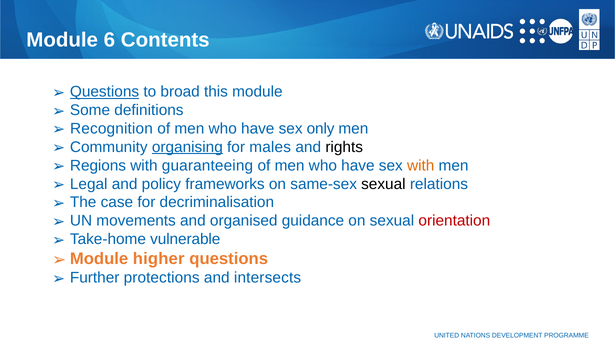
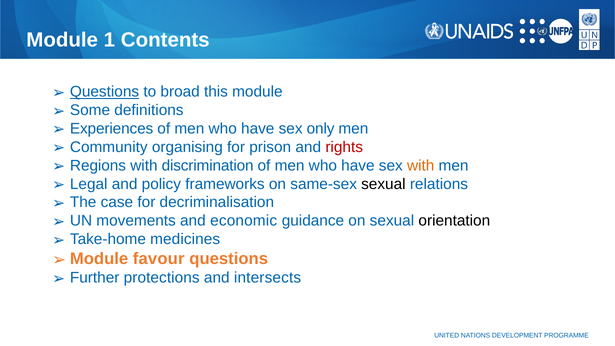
6: 6 -> 1
Recognition: Recognition -> Experiences
organising underline: present -> none
males: males -> prison
rights colour: black -> red
guaranteeing: guaranteeing -> discrimination
organised: organised -> economic
orientation colour: red -> black
vulnerable: vulnerable -> medicines
higher: higher -> favour
